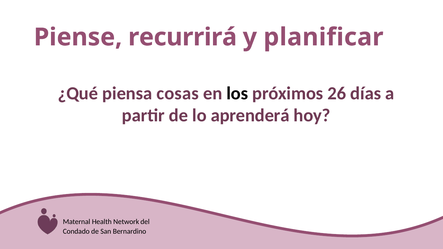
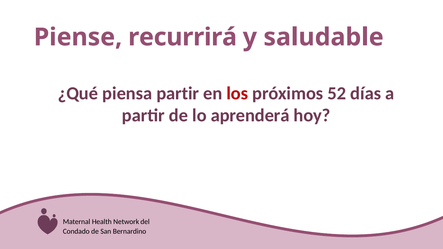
planificar: planificar -> saludable
piensa cosas: cosas -> partir
los colour: black -> red
26: 26 -> 52
